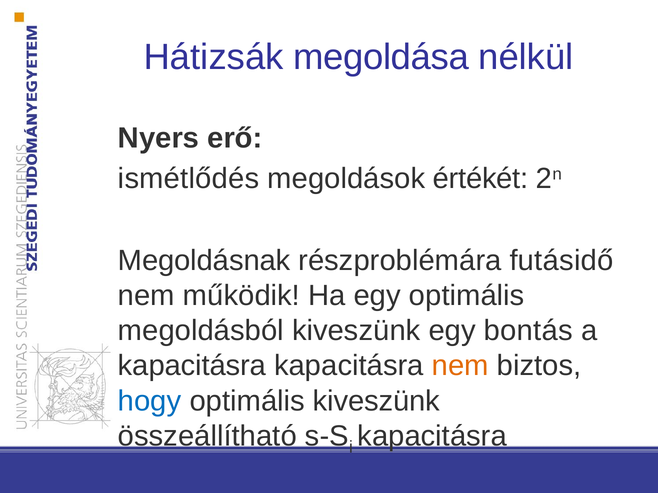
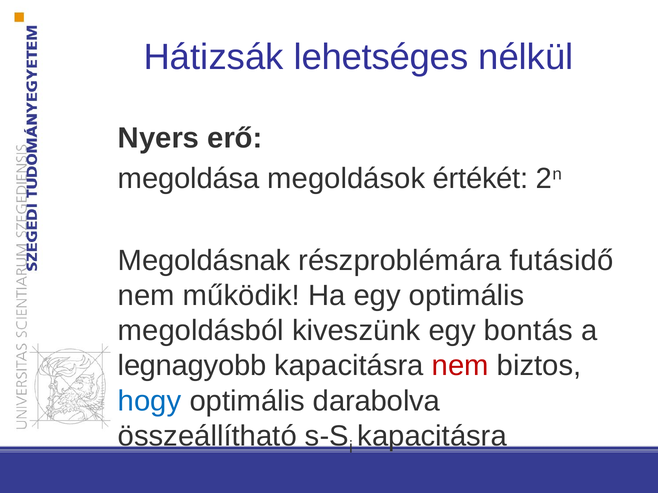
megoldása: megoldása -> lehetséges
ismétlődés: ismétlődés -> megoldása
kapacitásra at (192, 366): kapacitásra -> legnagyobb
nem at (460, 366) colour: orange -> red
optimális kiveszünk: kiveszünk -> darabolva
